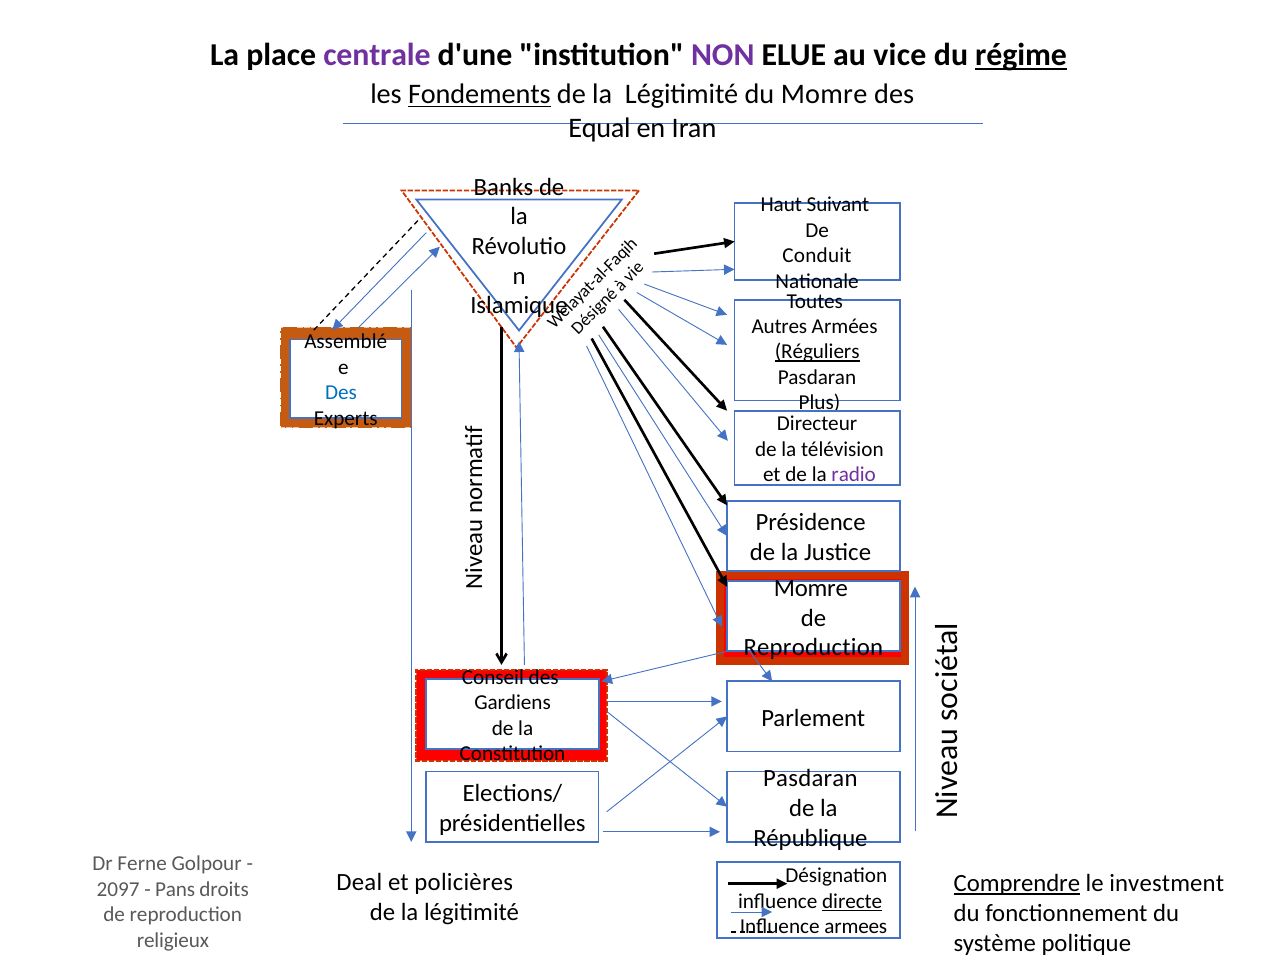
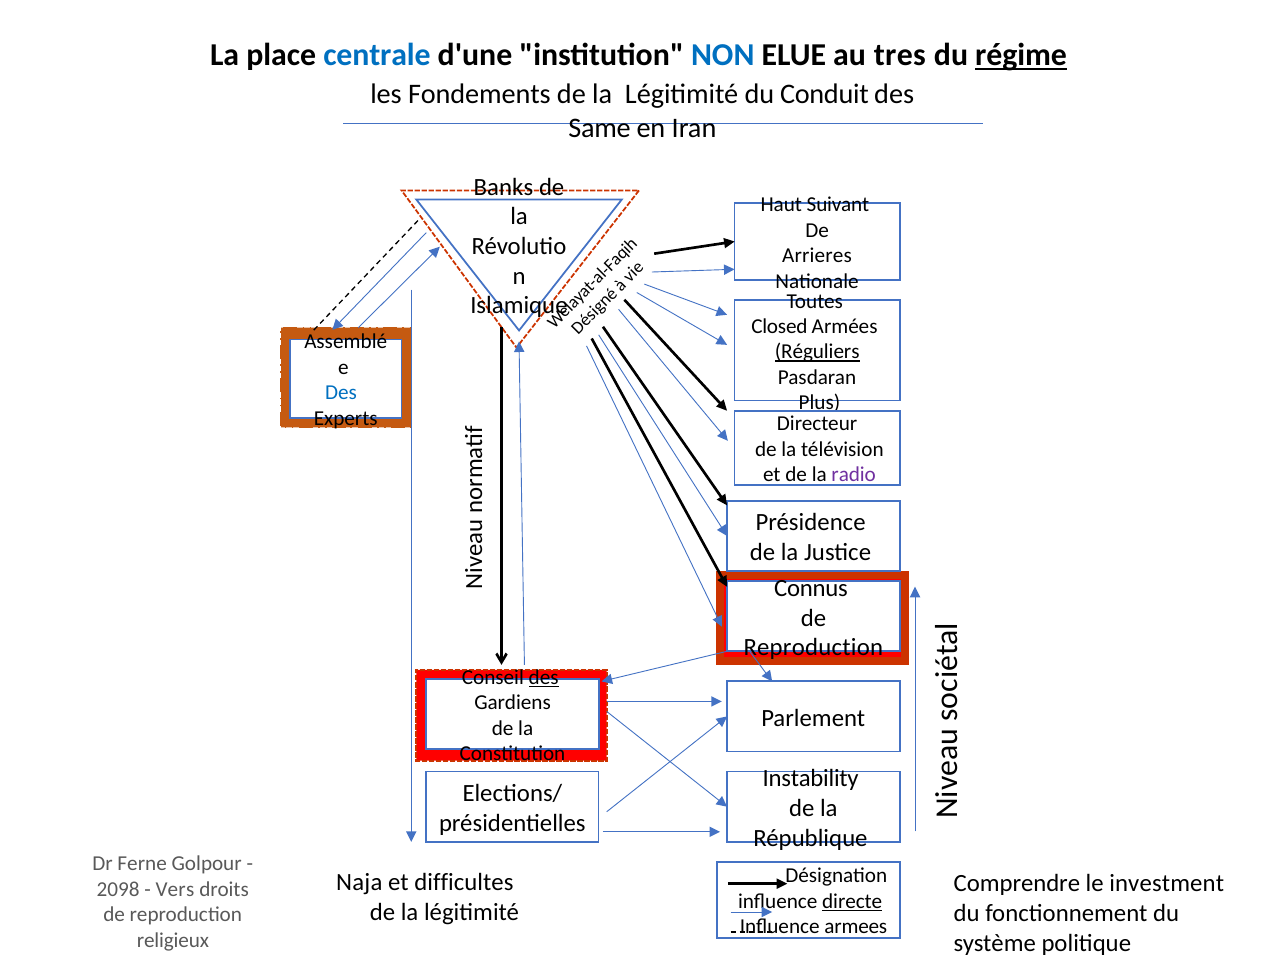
centrale colour: purple -> blue
NON colour: purple -> blue
vice: vice -> tres
Fondements underline: present -> none
du Momre: Momre -> Conduit
Equal: Equal -> Same
Conduit: Conduit -> Arrieres
Autres: Autres -> Closed
Momre at (811, 588): Momre -> Connus
des at (544, 677) underline: none -> present
Pasdaran at (810, 778): Pasdaran -> Instability
Deal: Deal -> Naja
policières: policières -> difficultes
Comprendre underline: present -> none
2097: 2097 -> 2098
Pans: Pans -> Vers
